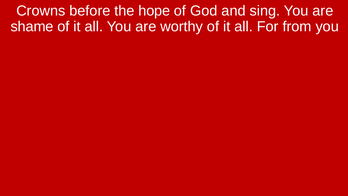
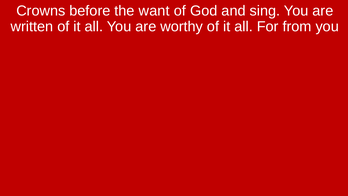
hope: hope -> want
shame: shame -> written
